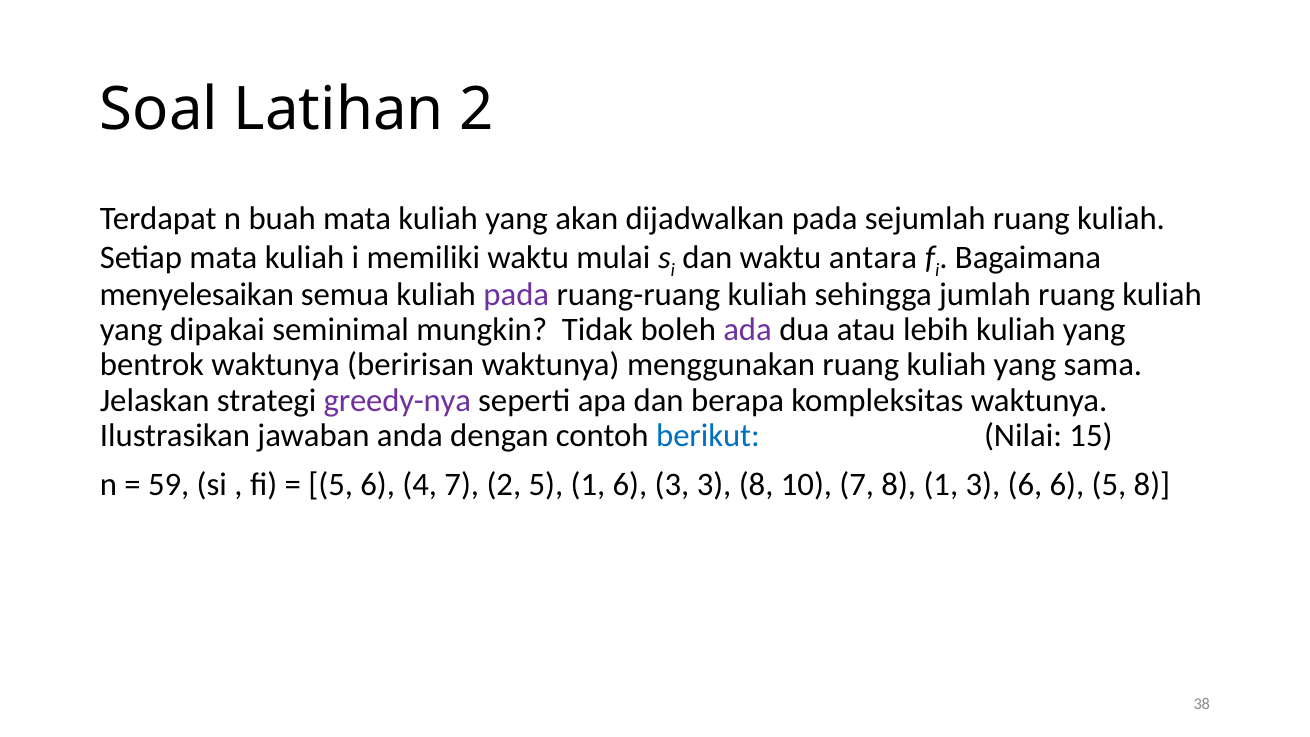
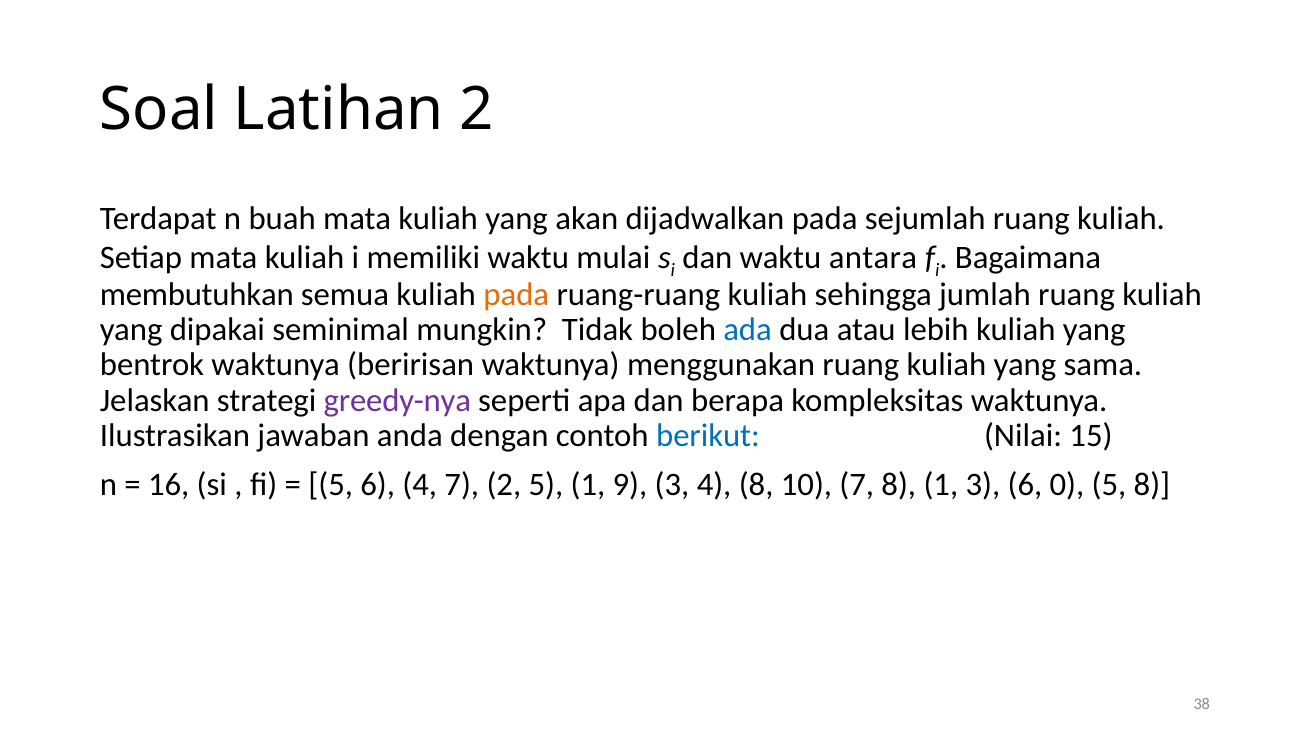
menyelesaikan: menyelesaikan -> membutuhkan
pada at (516, 294) colour: purple -> orange
ada colour: purple -> blue
59: 59 -> 16
1 6: 6 -> 9
3 3: 3 -> 4
6 6: 6 -> 0
